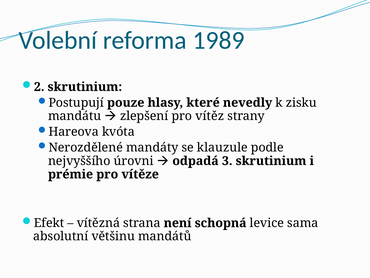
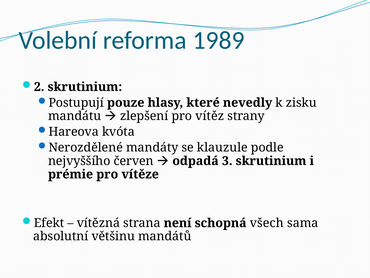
úrovni: úrovni -> červen
levice: levice -> všech
